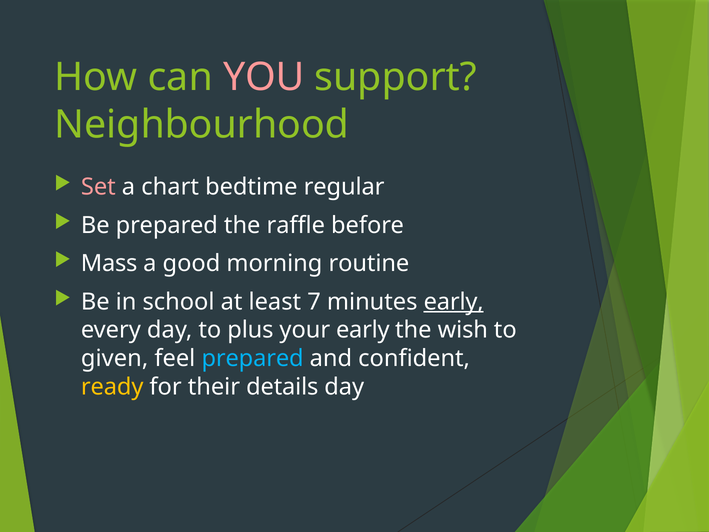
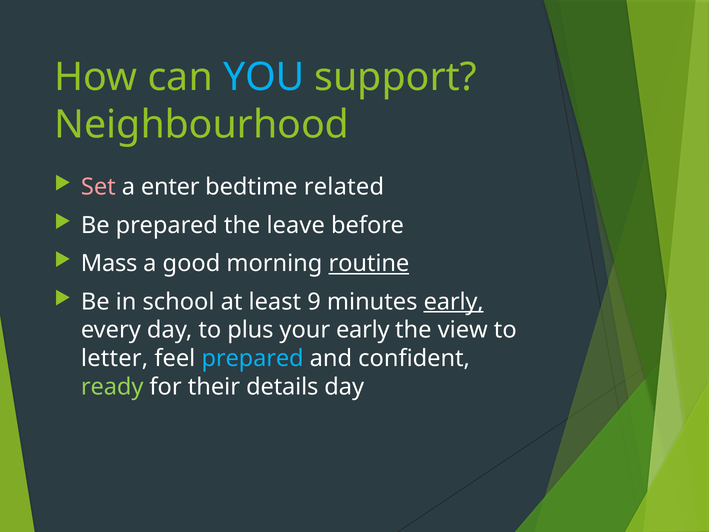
YOU colour: pink -> light blue
chart: chart -> enter
regular: regular -> related
raffle: raffle -> leave
routine underline: none -> present
7: 7 -> 9
wish: wish -> view
given: given -> letter
ready colour: yellow -> light green
